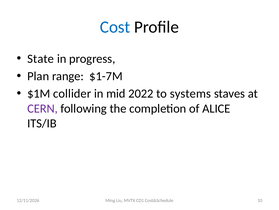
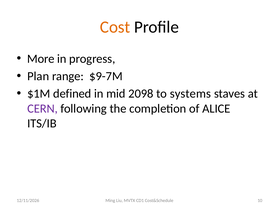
Cost colour: blue -> orange
State: State -> More
$1-7M: $1-7M -> $9-7M
collider: collider -> defined
2022: 2022 -> 2098
